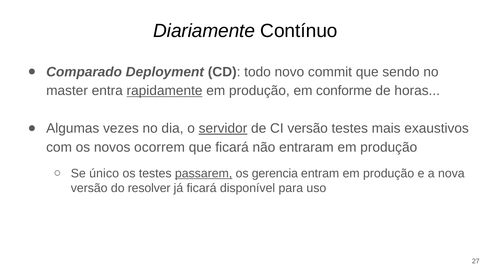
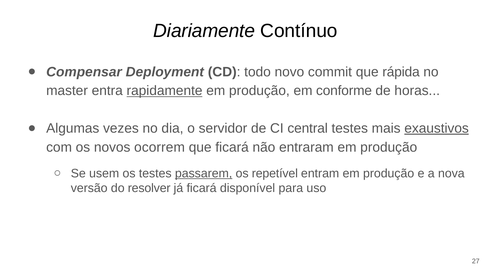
Comparado: Comparado -> Compensar
sendo: sendo -> rápida
servidor underline: present -> none
CI versão: versão -> central
exaustivos underline: none -> present
único: único -> usem
gerencia: gerencia -> repetível
